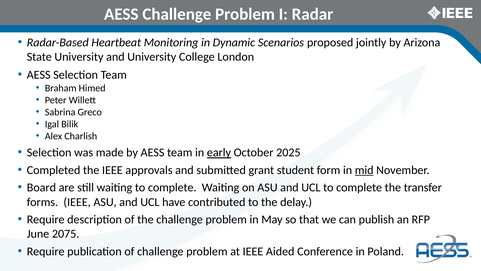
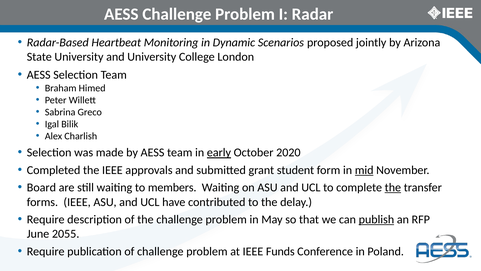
2025: 2025 -> 2020
waiting to complete: complete -> members
the at (393, 187) underline: none -> present
publish underline: none -> present
2075: 2075 -> 2055
Aided: Aided -> Funds
